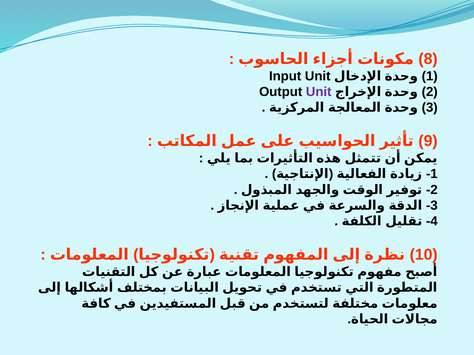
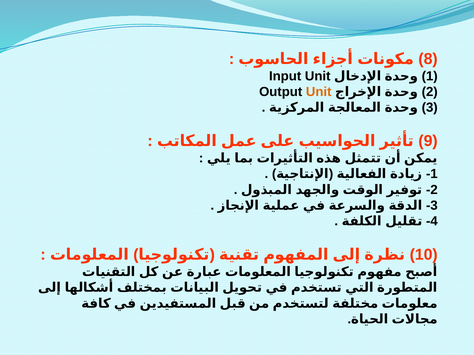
Unit at (319, 92) colour: purple -> orange
